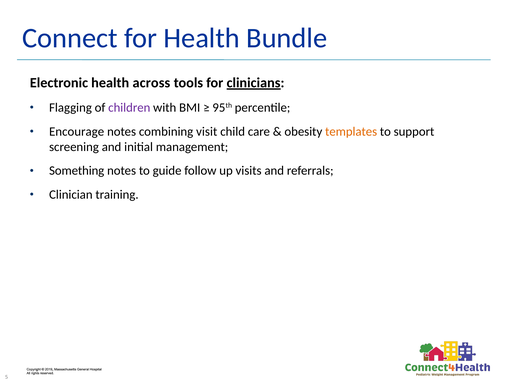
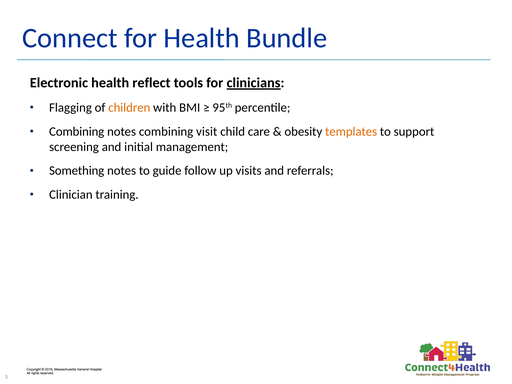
across: across -> reflect
children colour: purple -> orange
Encourage at (77, 131): Encourage -> Combining
